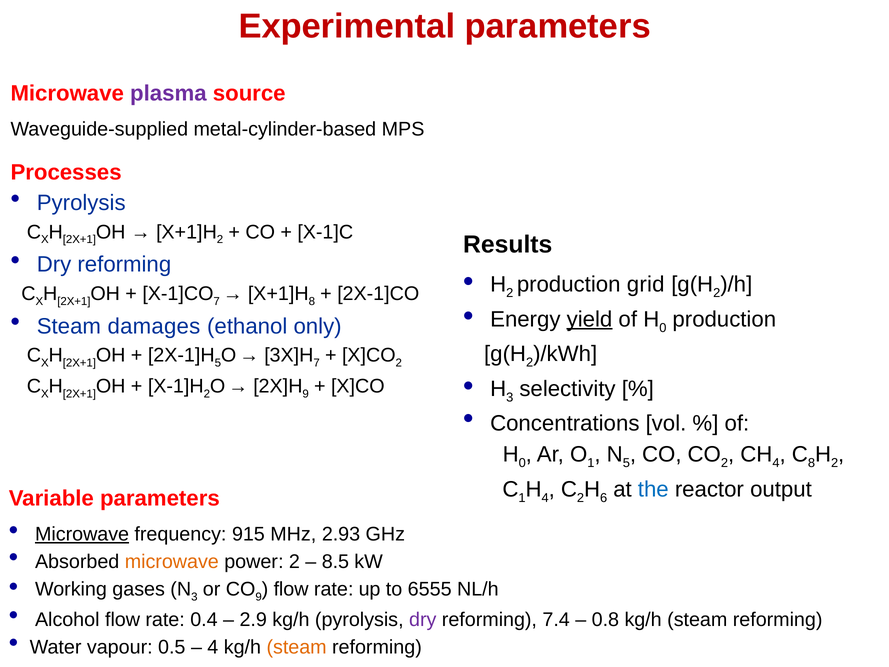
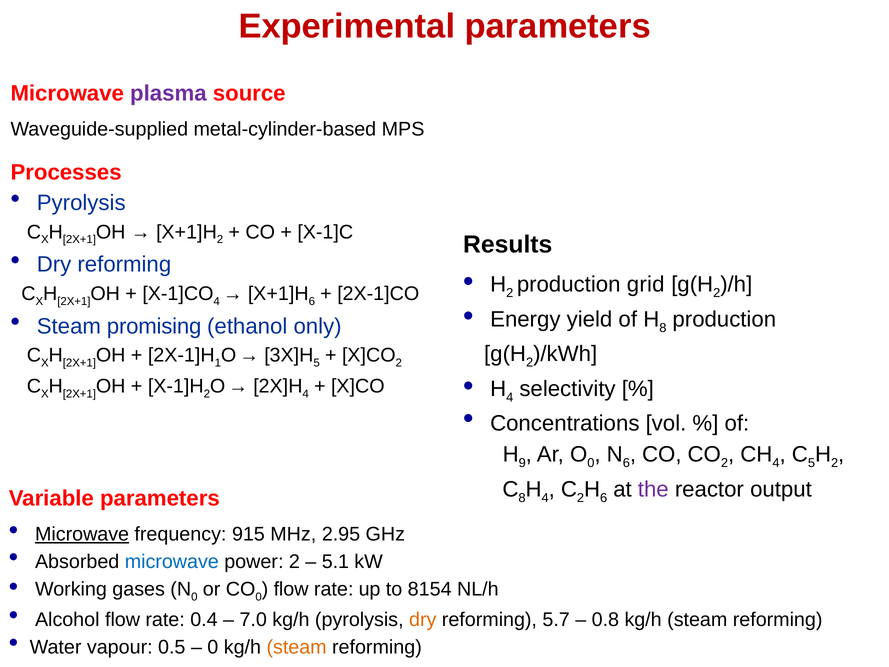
7 at (217, 301): 7 -> 4
8 at (312, 301): 8 -> 6
yield underline: present -> none
0 at (663, 328): 0 -> 8
damages: damages -> promising
5 at (218, 363): 5 -> 1
7 at (317, 363): 7 -> 5
3 at (510, 397): 3 -> 4
9 at (306, 394): 9 -> 4
0 at (522, 463): 0 -> 9
1 at (591, 463): 1 -> 0
5 at (626, 463): 5 -> 6
8 at (811, 463): 8 -> 5
1 at (522, 498): 1 -> 8
the colour: blue -> purple
2.93: 2.93 -> 2.95
microwave at (172, 561) colour: orange -> blue
8.5: 8.5 -> 5.1
3 at (194, 597): 3 -> 0
CO 9: 9 -> 0
6555: 6555 -> 8154
2.9: 2.9 -> 7.0
dry at (423, 620) colour: purple -> orange
7.4: 7.4 -> 5.7
4 at (213, 647): 4 -> 0
